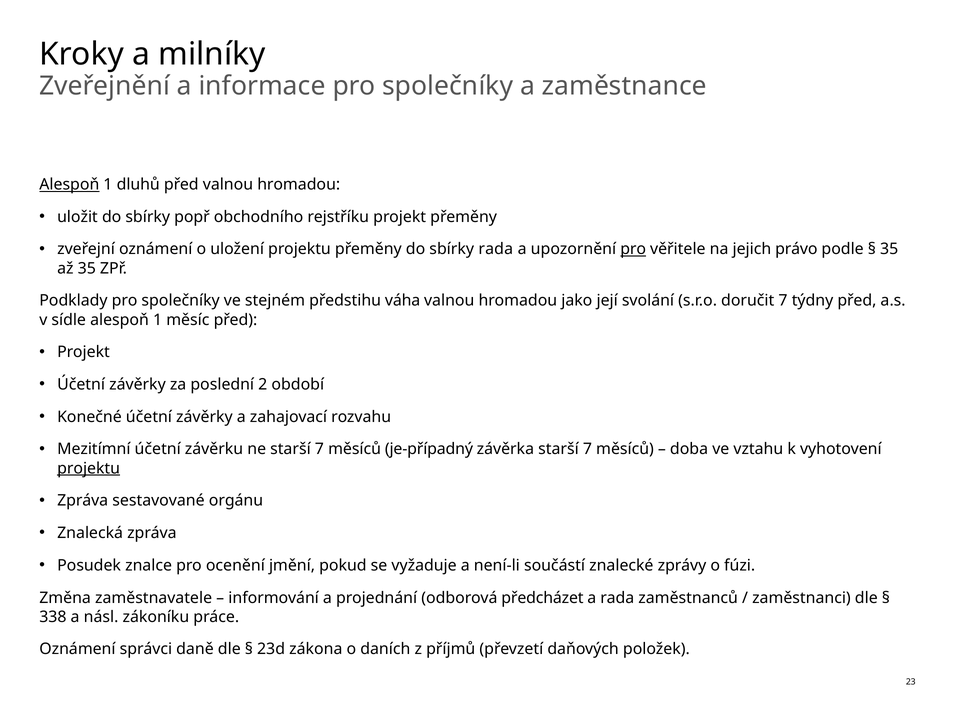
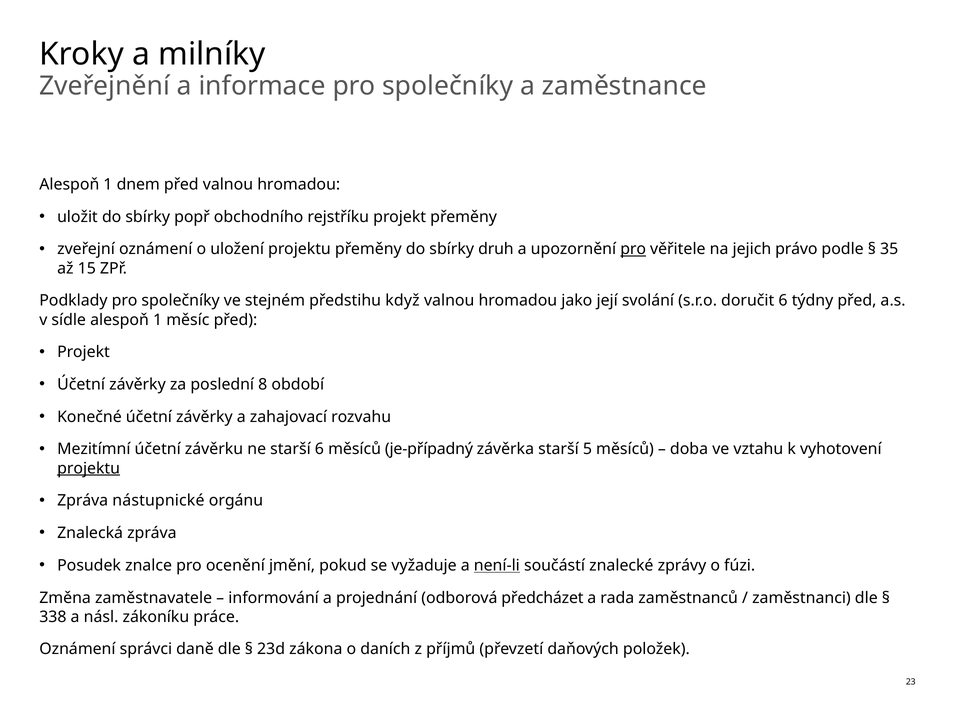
Alespoň at (69, 185) underline: present -> none
dluhů: dluhů -> dnem
sbírky rada: rada -> druh
až 35: 35 -> 15
váha: váha -> když
doručit 7: 7 -> 6
2: 2 -> 8
ne starší 7: 7 -> 6
závěrka starší 7: 7 -> 5
sestavované: sestavované -> nástupnické
není-li underline: none -> present
